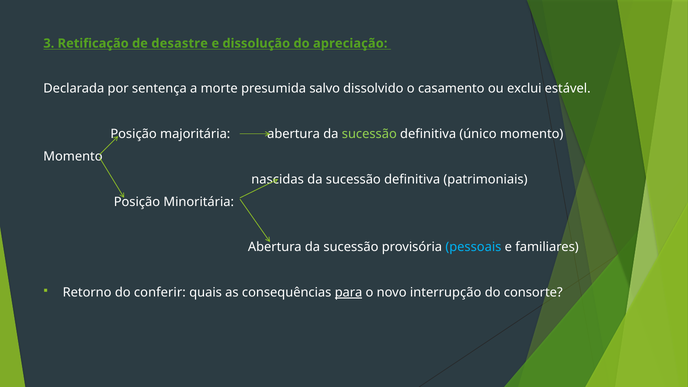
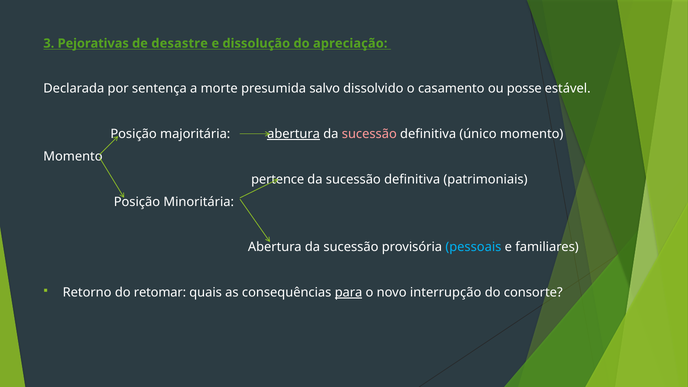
Retificação: Retificação -> Pejorativas
exclui: exclui -> posse
abertura at (294, 134) underline: none -> present
sucessão at (369, 134) colour: light green -> pink
nascidas: nascidas -> pertence
conferir: conferir -> retomar
